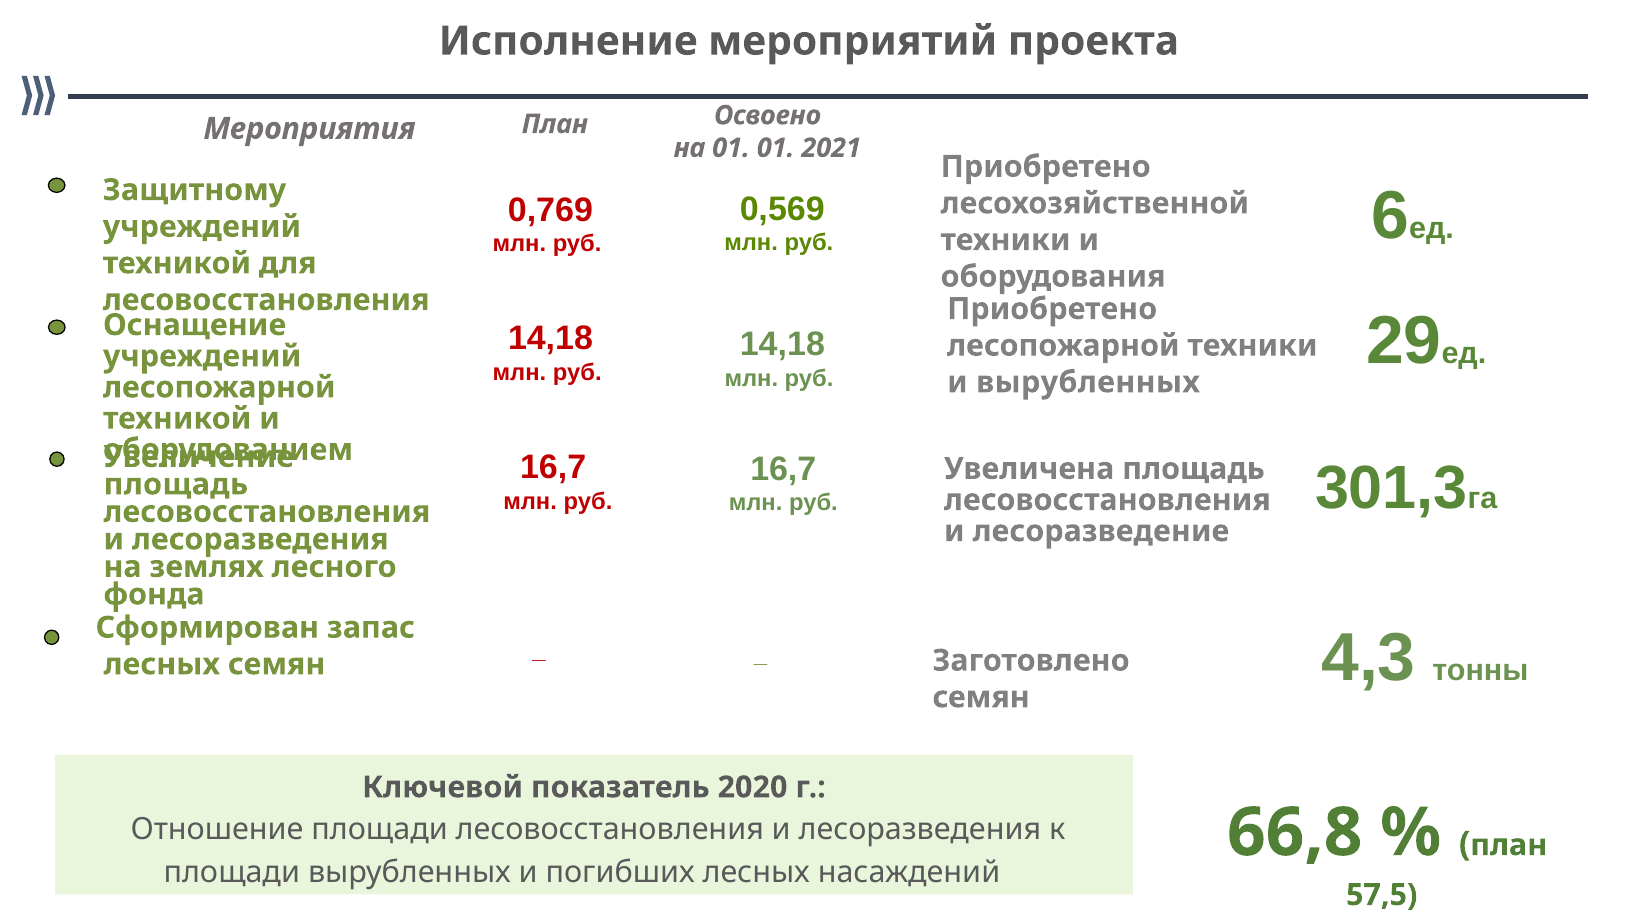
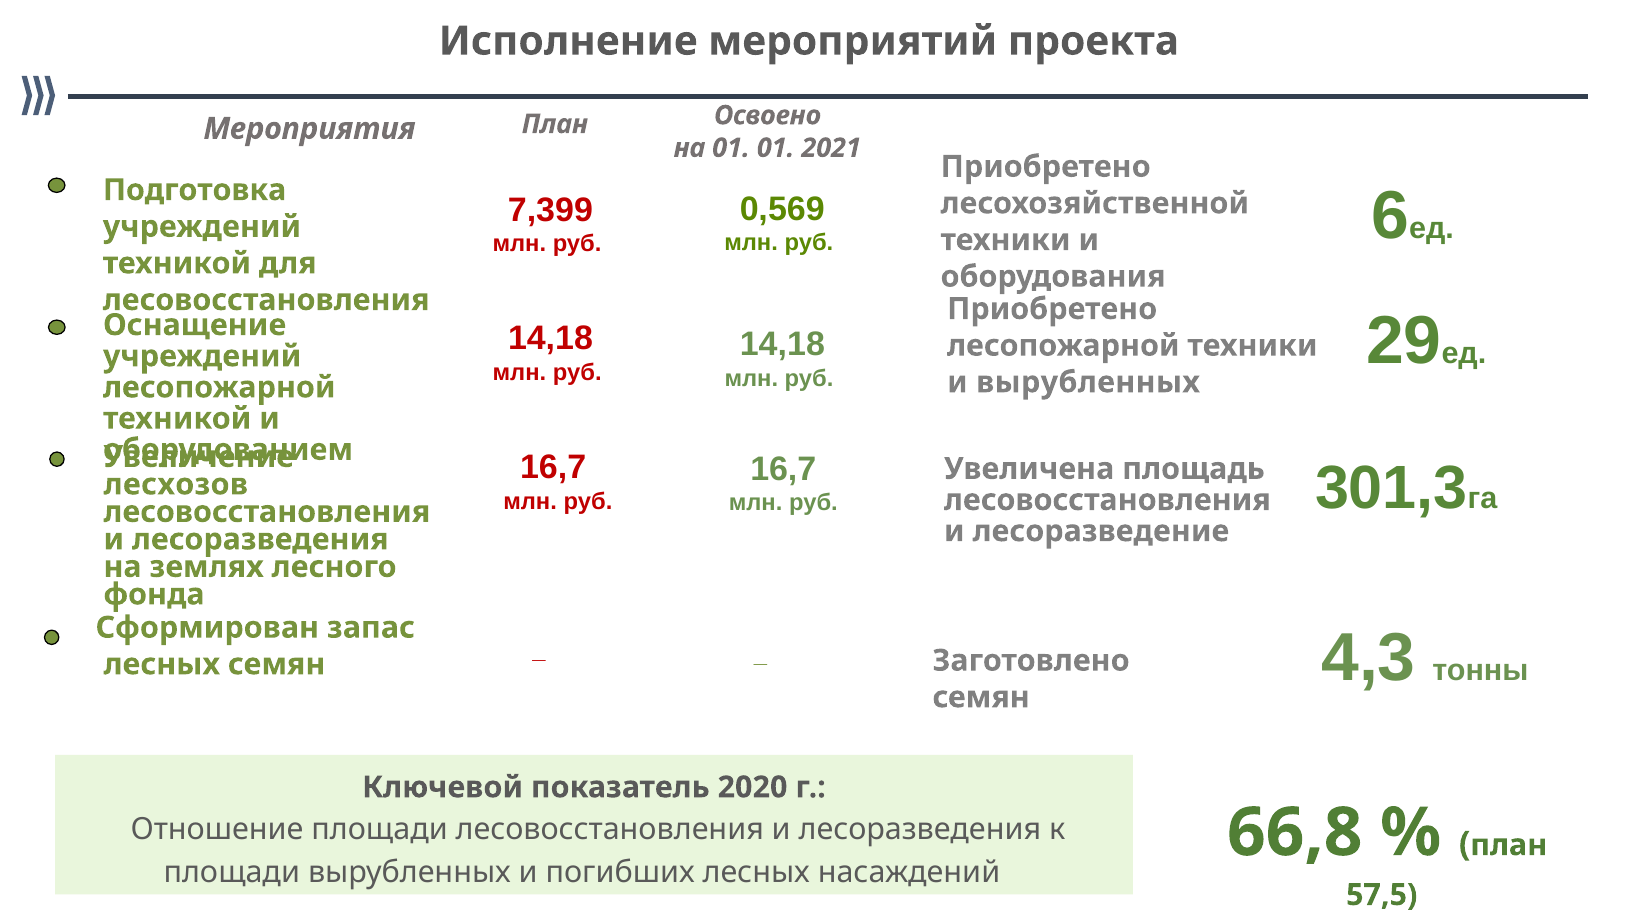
Защитному: Защитному -> Подготовка
0,769: 0,769 -> 7,399
площадь at (176, 485): площадь -> лесхозов
